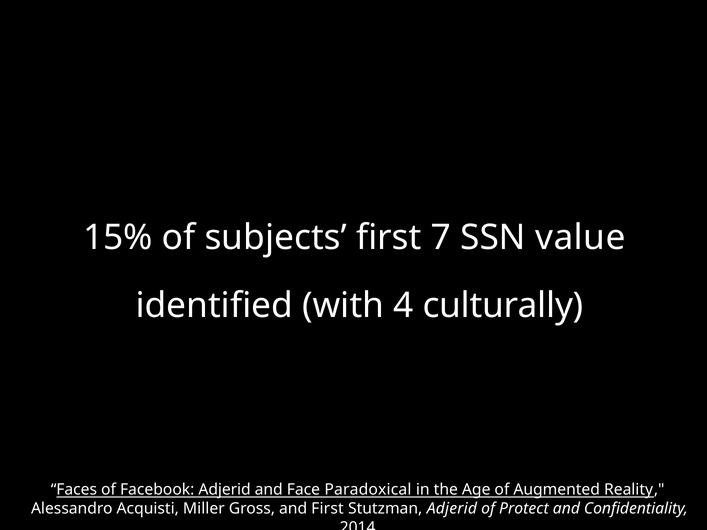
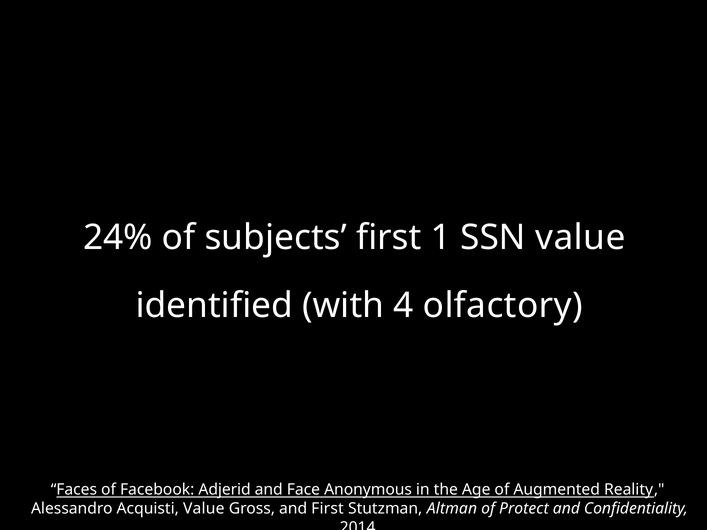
15%: 15% -> 24%
7: 7 -> 1
culturally: culturally -> olfactory
Paradoxical: Paradoxical -> Anonymous
Acquisti Miller: Miller -> Value
Stutzman Adjerid: Adjerid -> Altman
